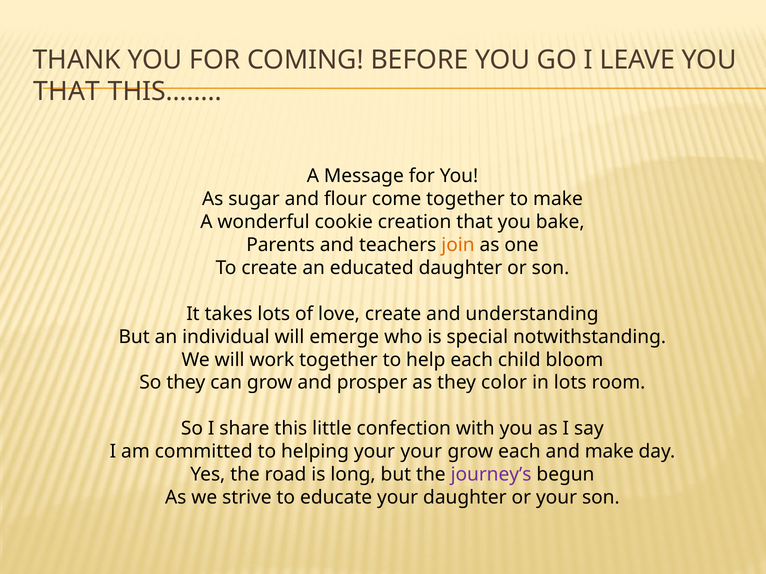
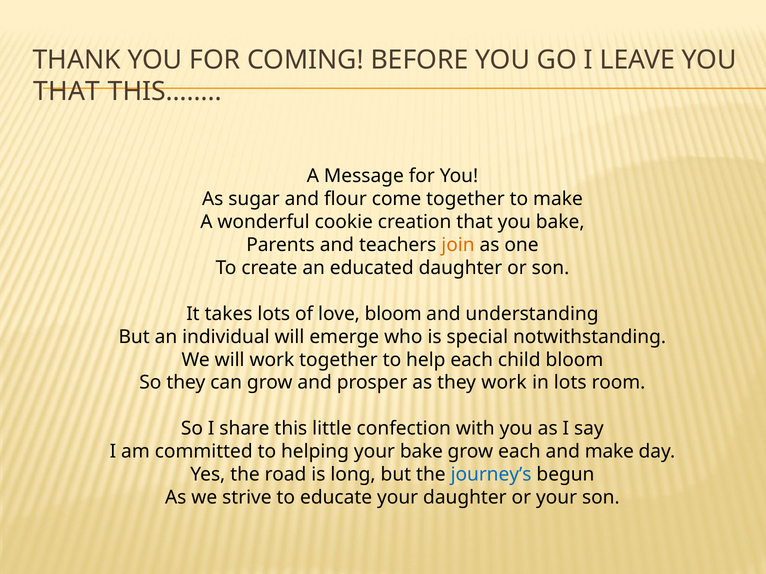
love create: create -> bloom
they color: color -> work
your your: your -> bake
journey’s colour: purple -> blue
